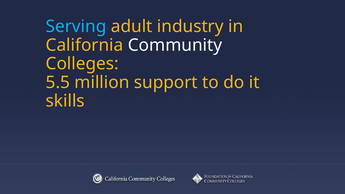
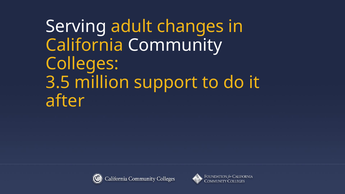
Serving colour: light blue -> white
industry: industry -> changes
5.5: 5.5 -> 3.5
skills: skills -> after
